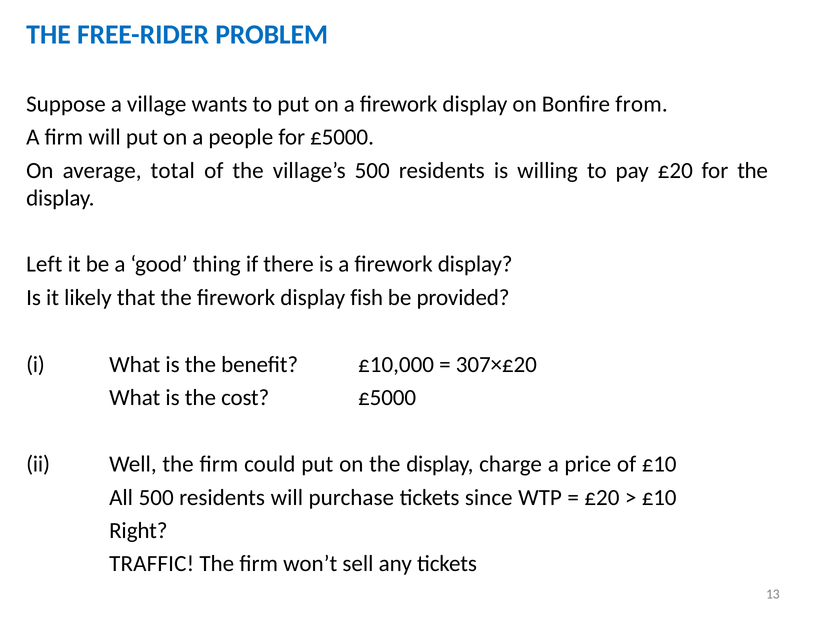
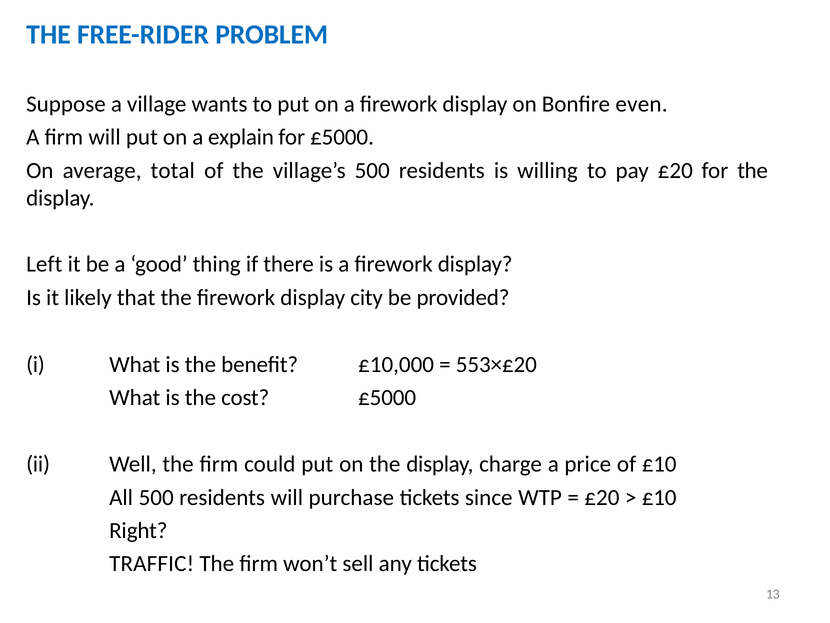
from: from -> even
people: people -> explain
fish: fish -> city
307×£20: 307×£20 -> 553×£20
